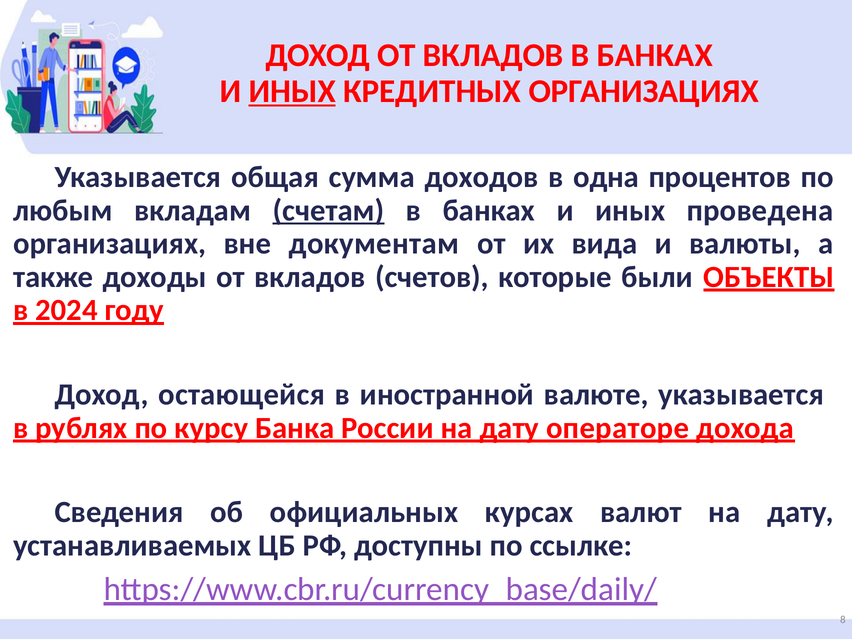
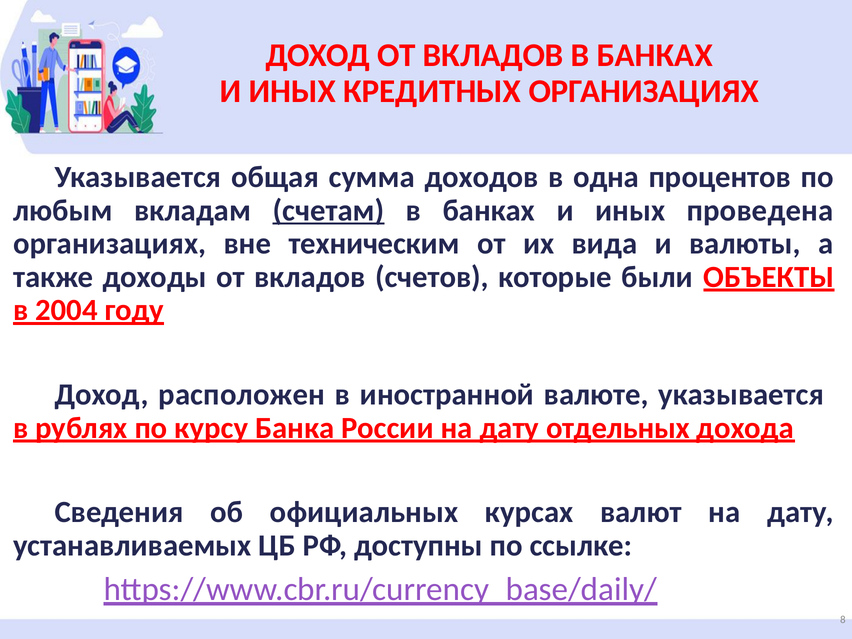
ИНЫХ at (292, 91) underline: present -> none
документам: документам -> техническим
2024: 2024 -> 2004
остающейся: остающейся -> расположен
операторе: операторе -> отдельных
